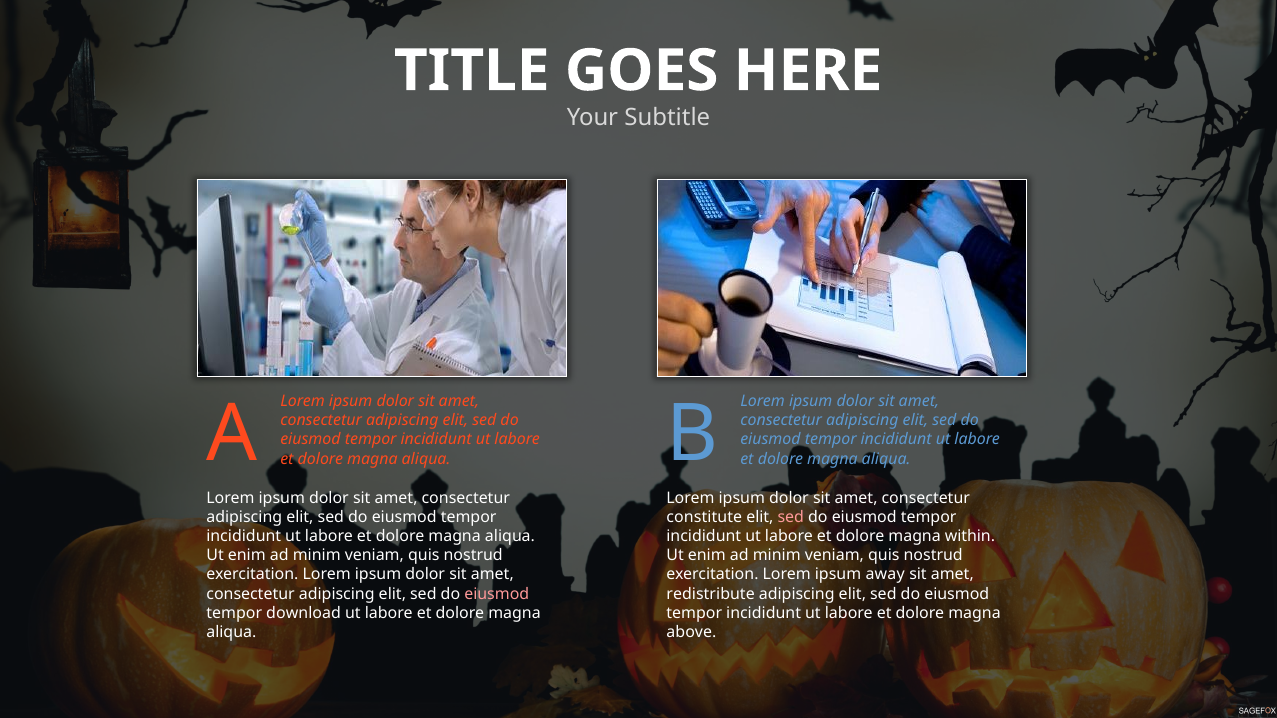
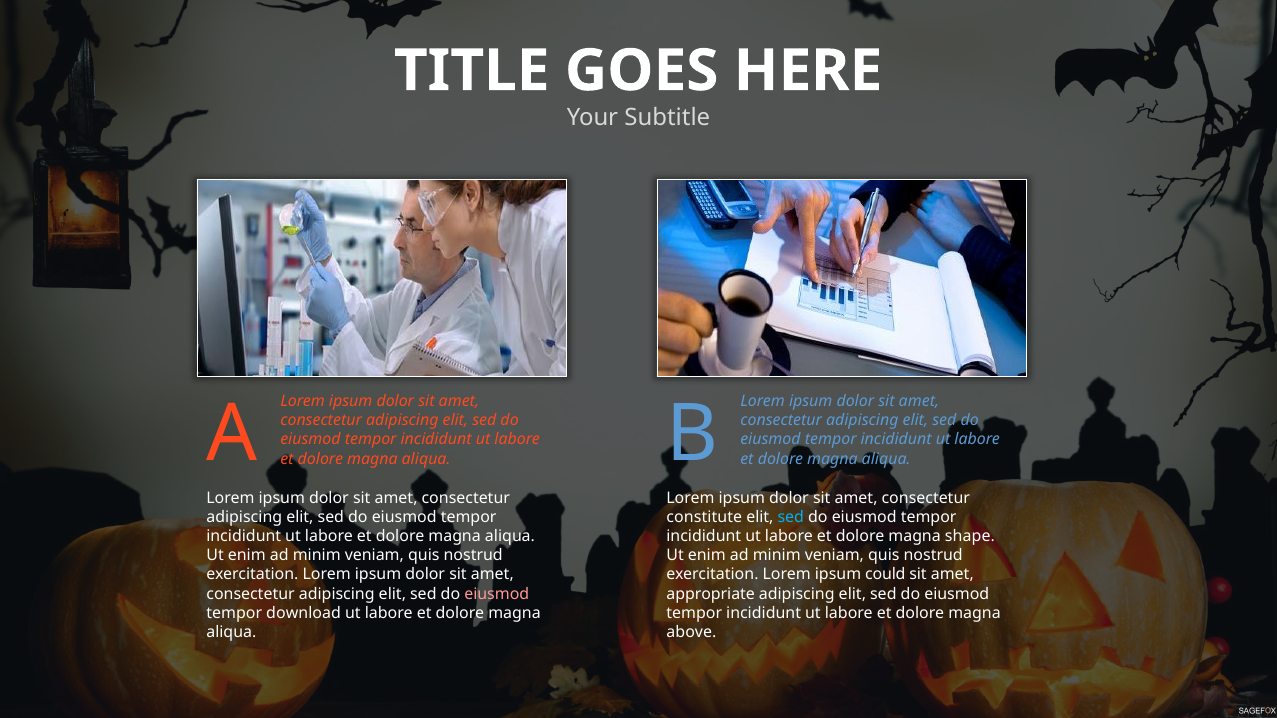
sed at (791, 517) colour: pink -> light blue
within: within -> shape
away: away -> could
redistribute: redistribute -> appropriate
